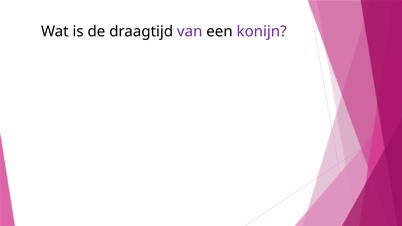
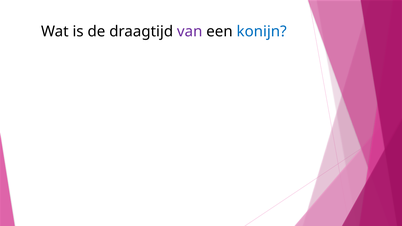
konijn colour: purple -> blue
